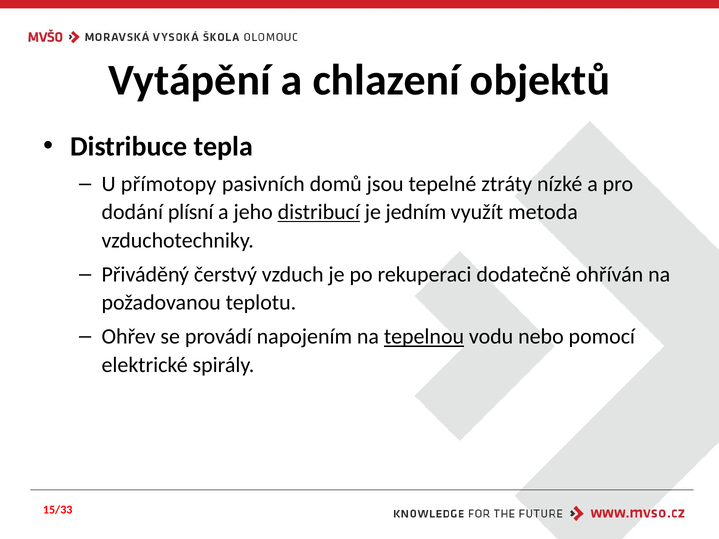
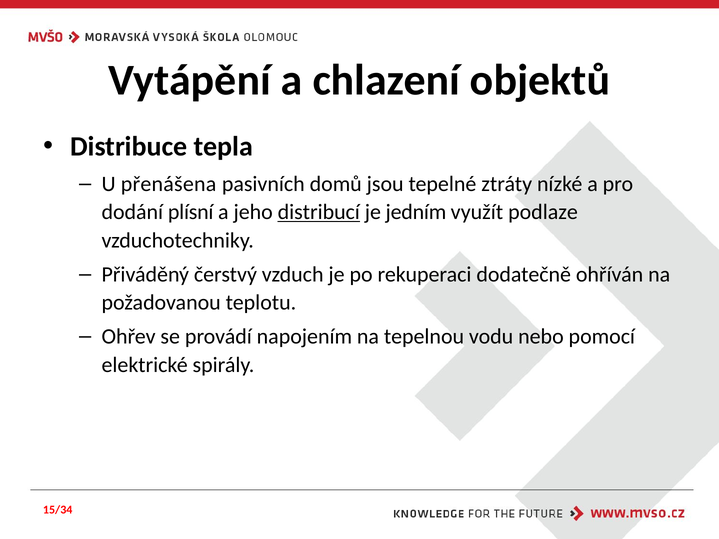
přímotopy: přímotopy -> přenášena
metoda: metoda -> podlaze
tepelnou underline: present -> none
15/33: 15/33 -> 15/34
